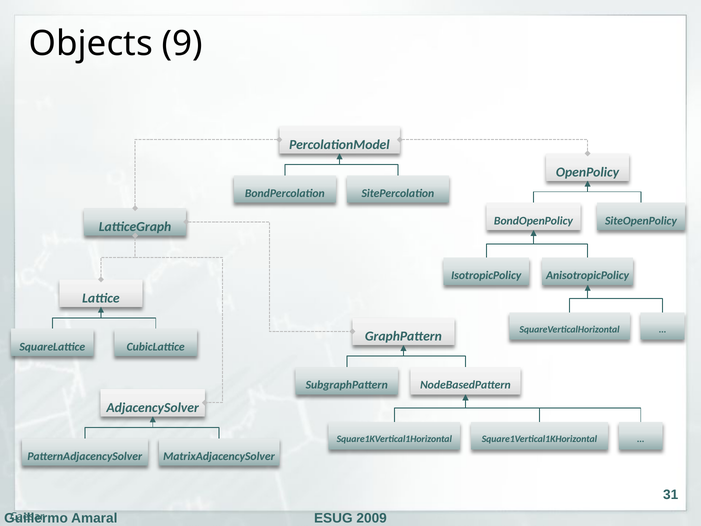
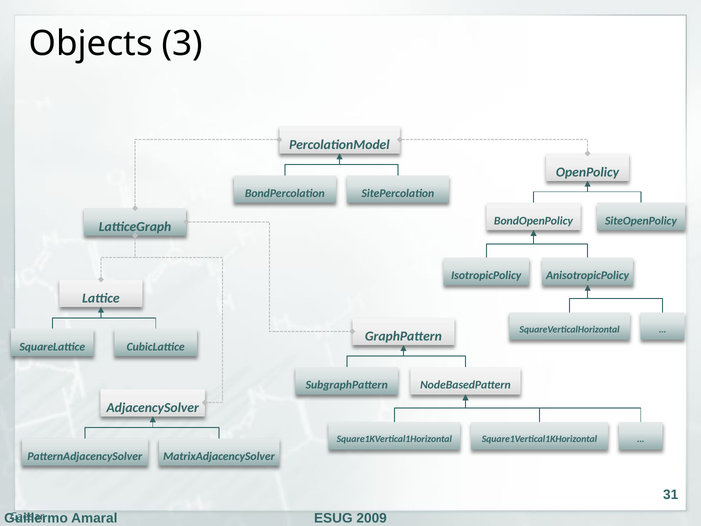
9: 9 -> 3
